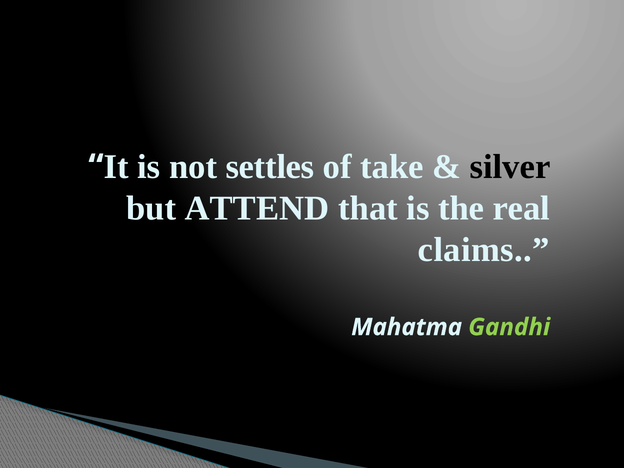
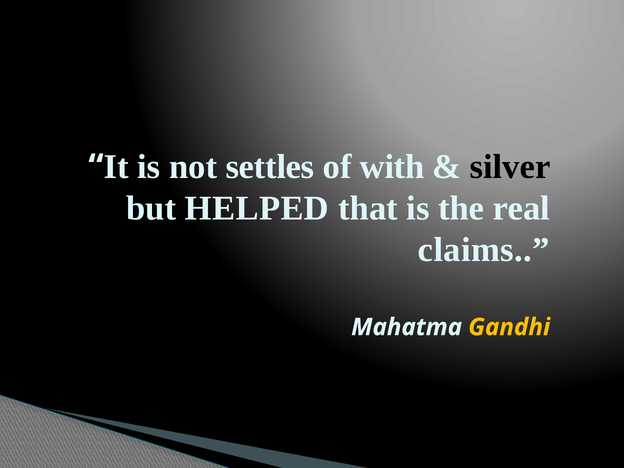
take: take -> with
ATTEND: ATTEND -> HELPED
Gandhi colour: light green -> yellow
